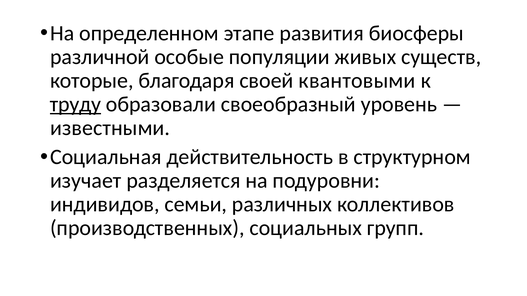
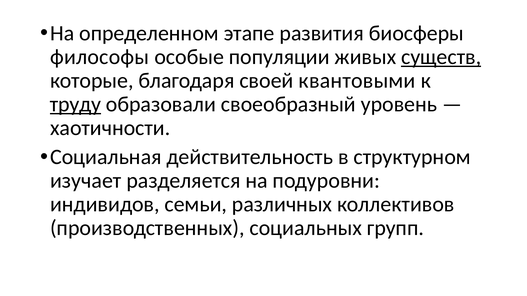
различной: различной -> философы
существ underline: none -> present
известными: известными -> хаотичности
